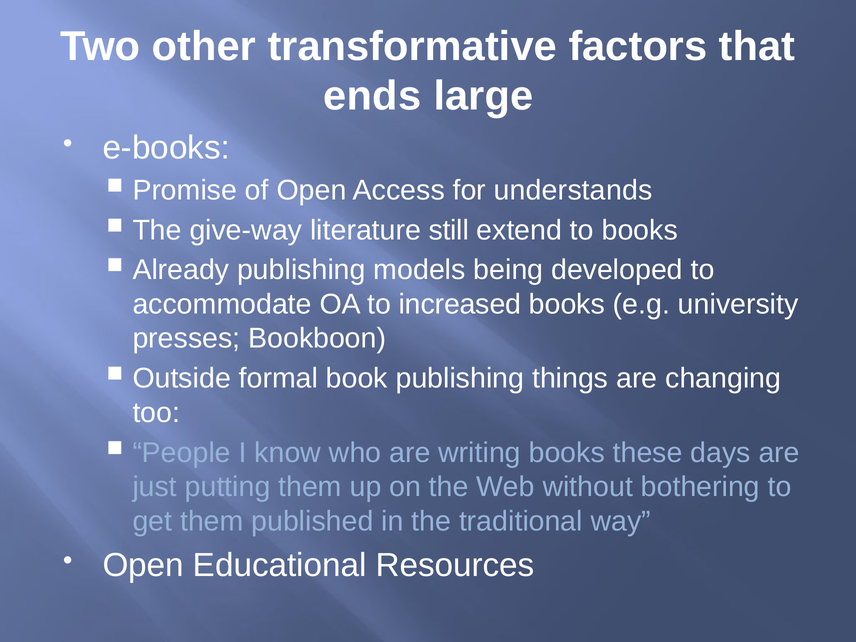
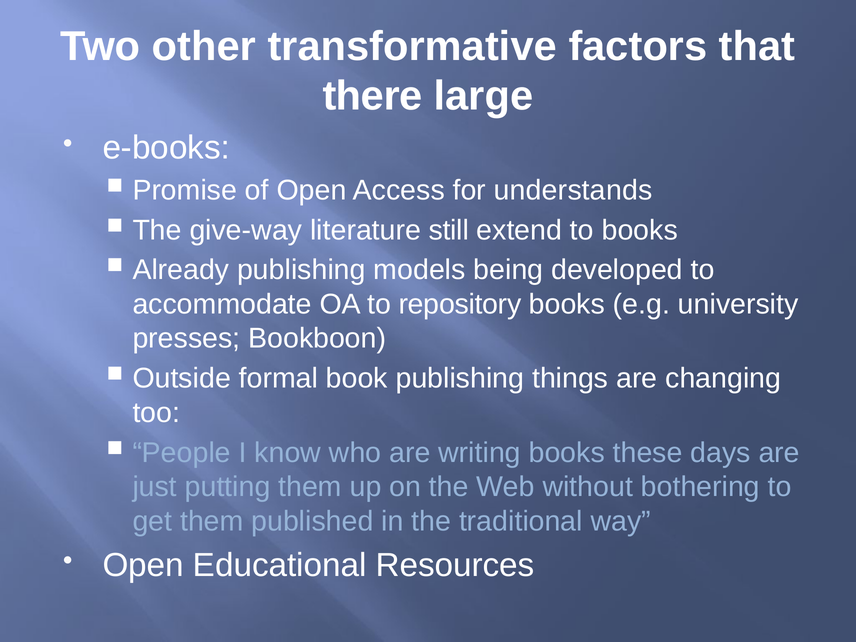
ends: ends -> there
increased: increased -> repository
